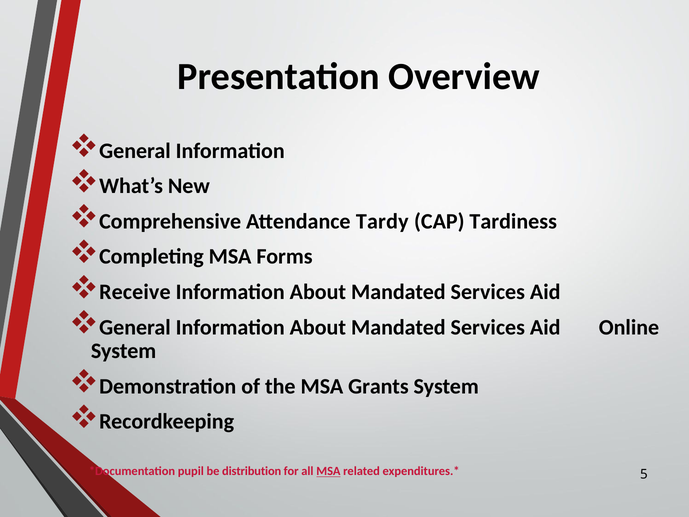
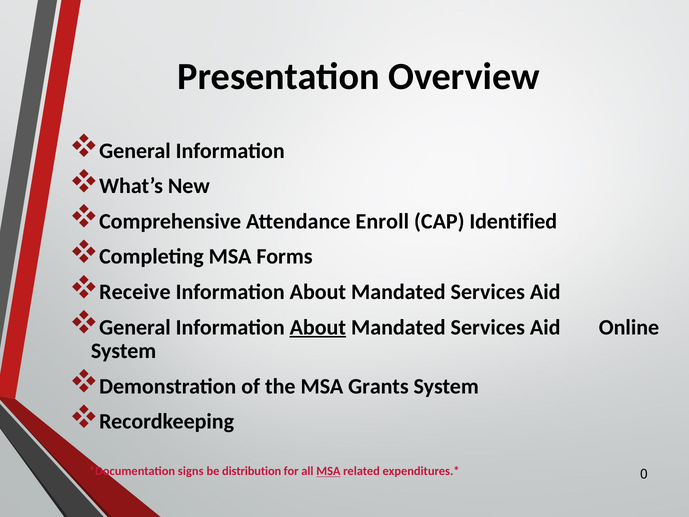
Tardy: Tardy -> Enroll
Tardiness: Tardiness -> Identified
About at (318, 327) underline: none -> present
pupil: pupil -> signs
5: 5 -> 0
